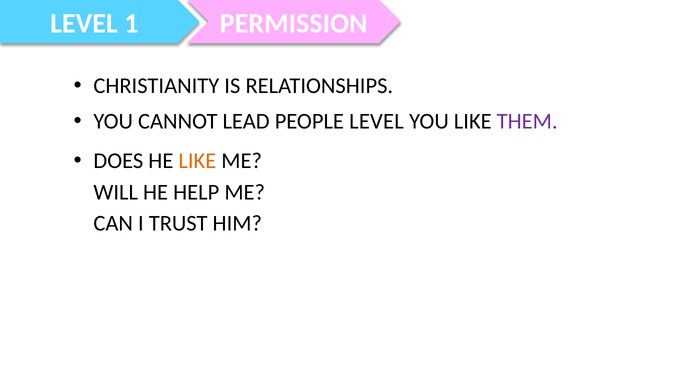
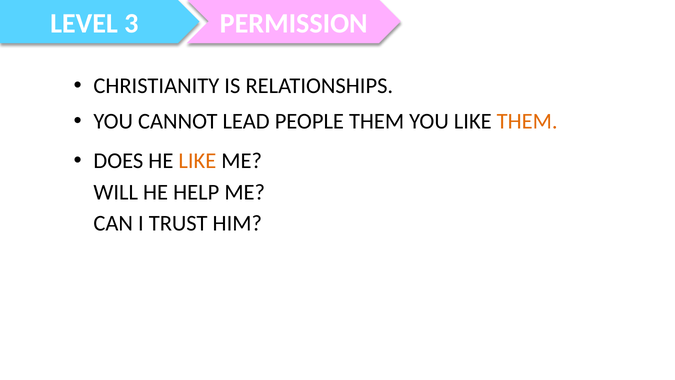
1: 1 -> 3
PEOPLE LEVEL: LEVEL -> THEM
THEM at (527, 121) colour: purple -> orange
